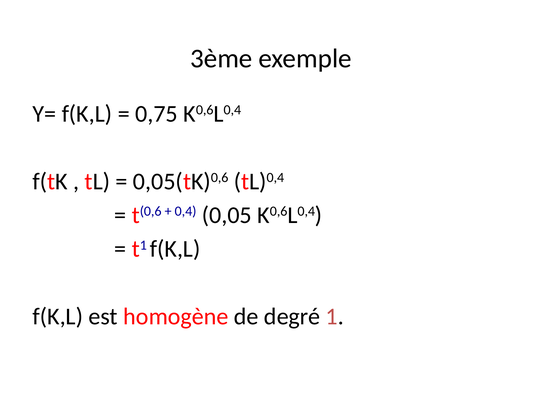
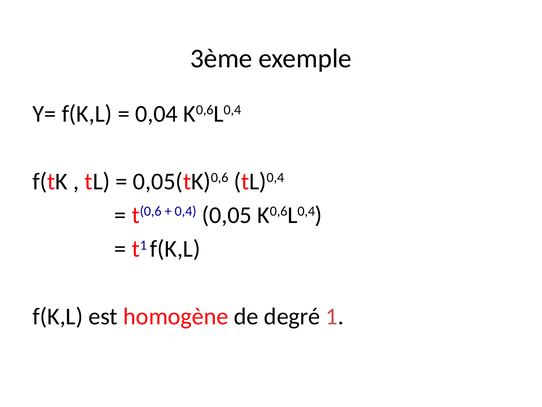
0,75: 0,75 -> 0,04
